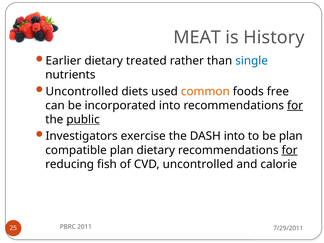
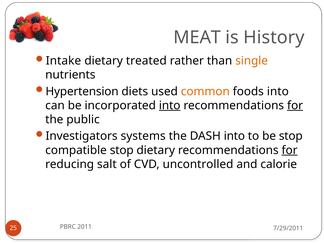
Earlier: Earlier -> Intake
single colour: blue -> orange
Uncontrolled at (82, 91): Uncontrolled -> Hypertension
foods free: free -> into
into at (170, 105) underline: none -> present
public underline: present -> none
exercise: exercise -> systems
be plan: plan -> stop
compatible plan: plan -> stop
fish: fish -> salt
